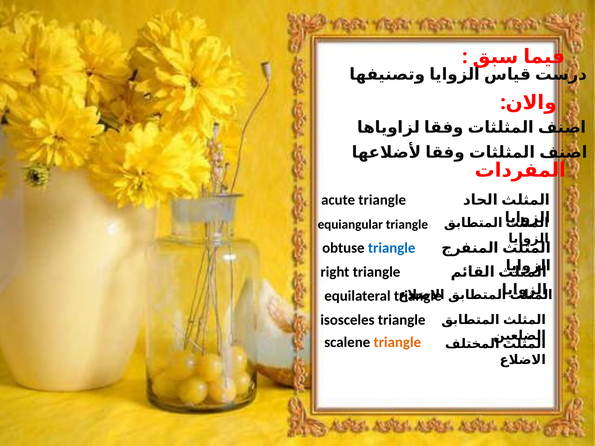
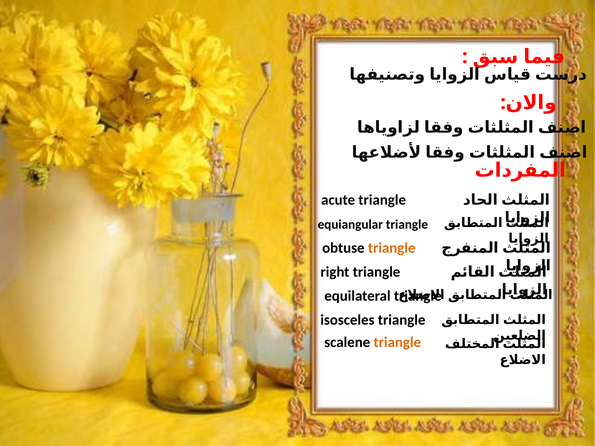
triangle at (392, 248) colour: blue -> orange
